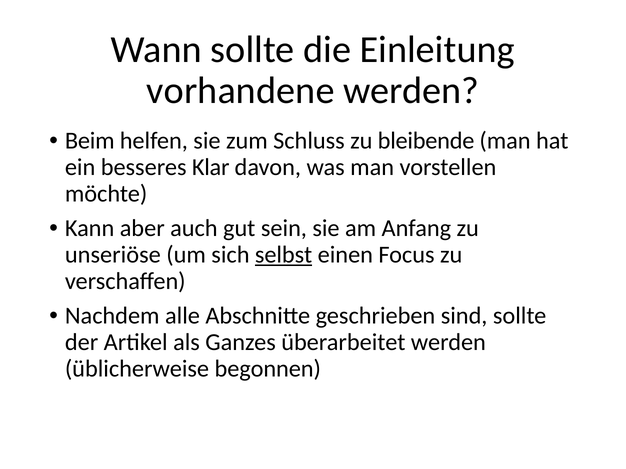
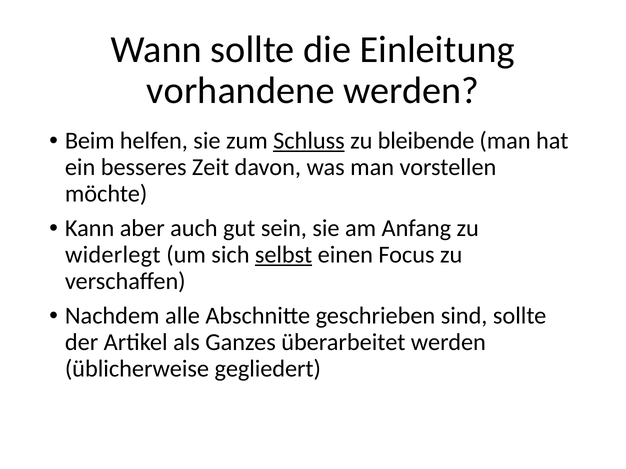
Schluss underline: none -> present
Klar: Klar -> Zeit
unseriöse: unseriöse -> widerlegt
begonnen: begonnen -> gegliedert
